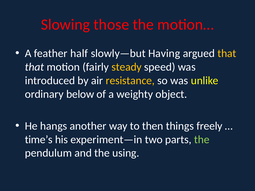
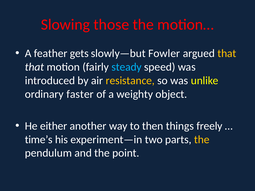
half: half -> gets
Having: Having -> Fowler
steady colour: yellow -> light blue
below: below -> faster
hangs: hangs -> either
the at (202, 140) colour: light green -> yellow
using: using -> point
